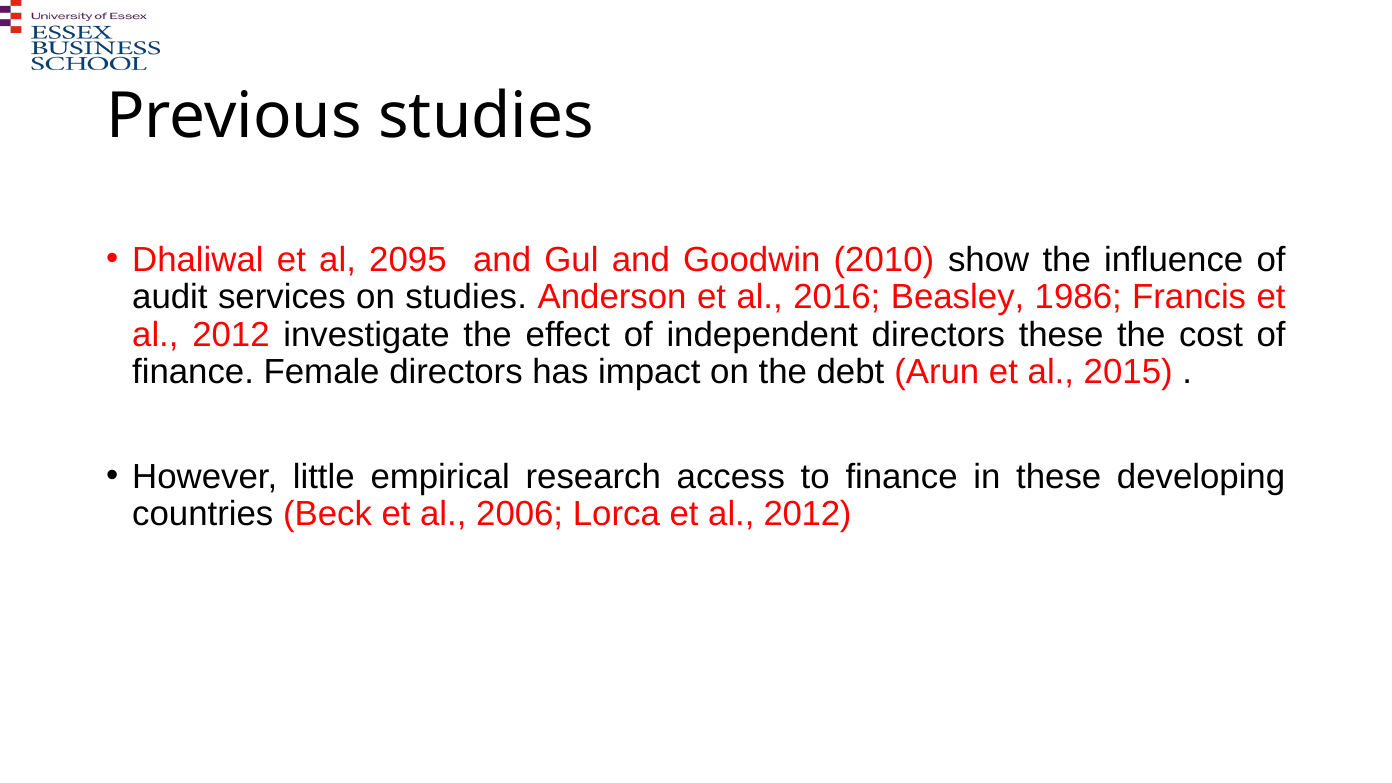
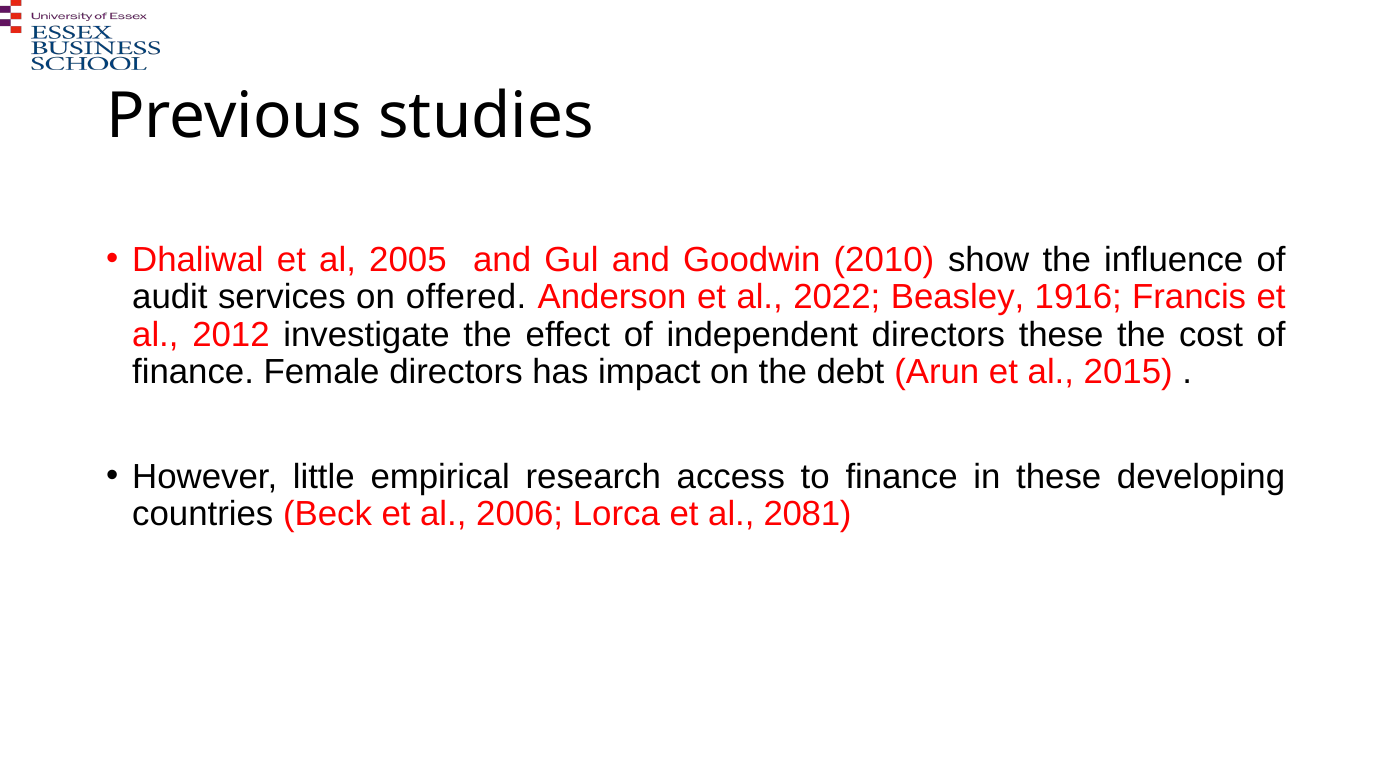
2095: 2095 -> 2005
on studies: studies -> offered
2016: 2016 -> 2022
1986: 1986 -> 1916
Lorca et al 2012: 2012 -> 2081
